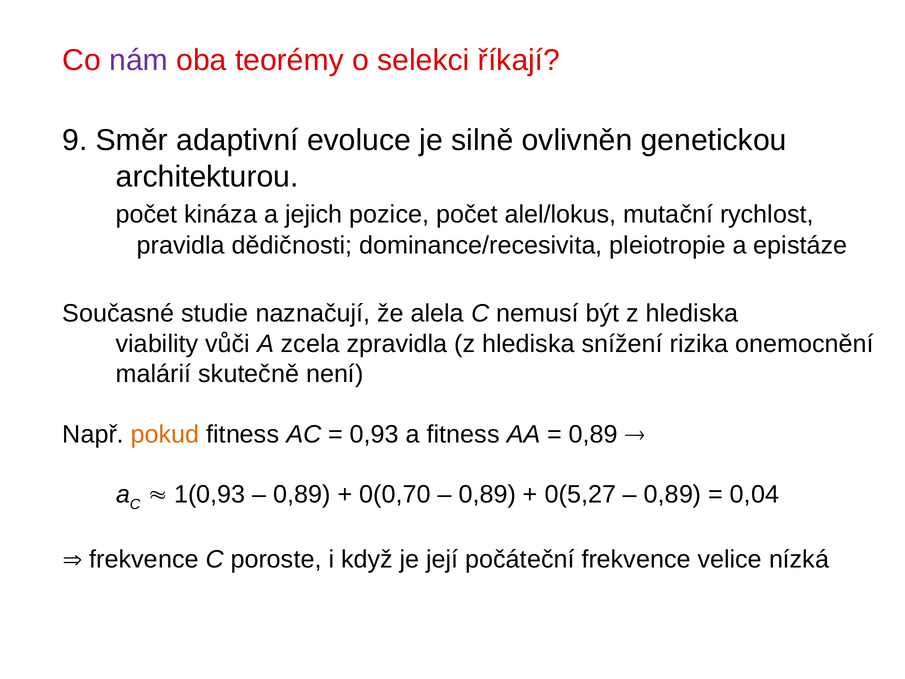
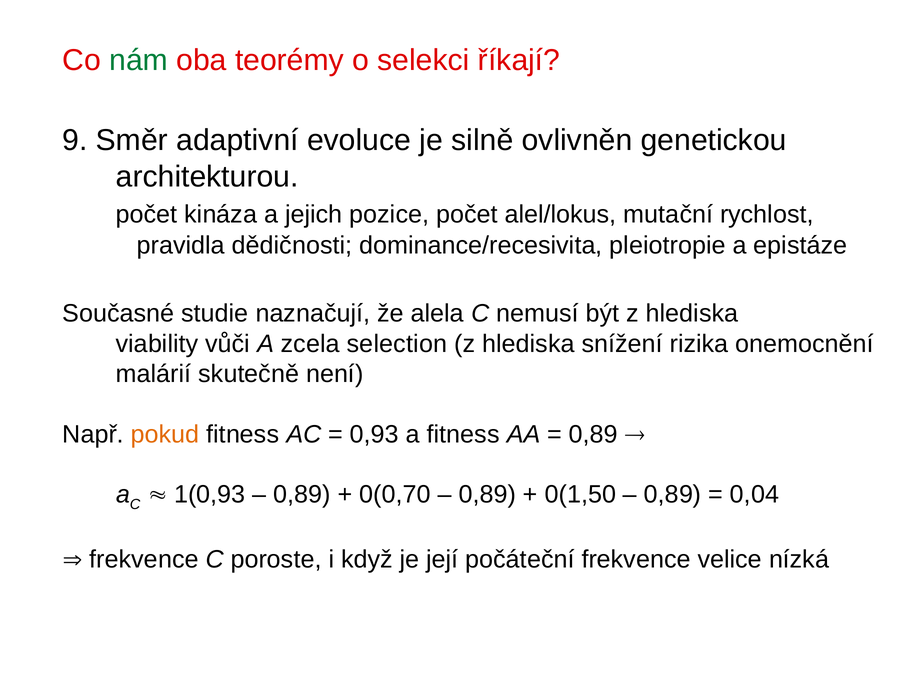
nám colour: purple -> green
zpravidla: zpravidla -> selection
0(5,27: 0(5,27 -> 0(1,50
